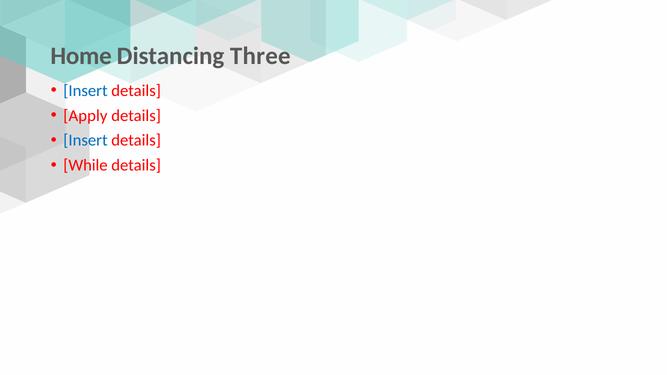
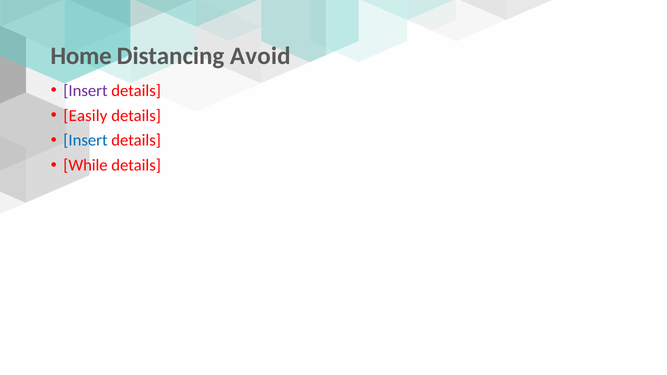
Three: Three -> Avoid
Insert at (85, 91) colour: blue -> purple
Apply: Apply -> Easily
